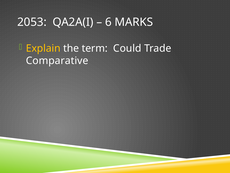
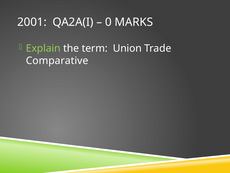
2053: 2053 -> 2001
6: 6 -> 0
Explain colour: yellow -> light green
Could: Could -> Union
